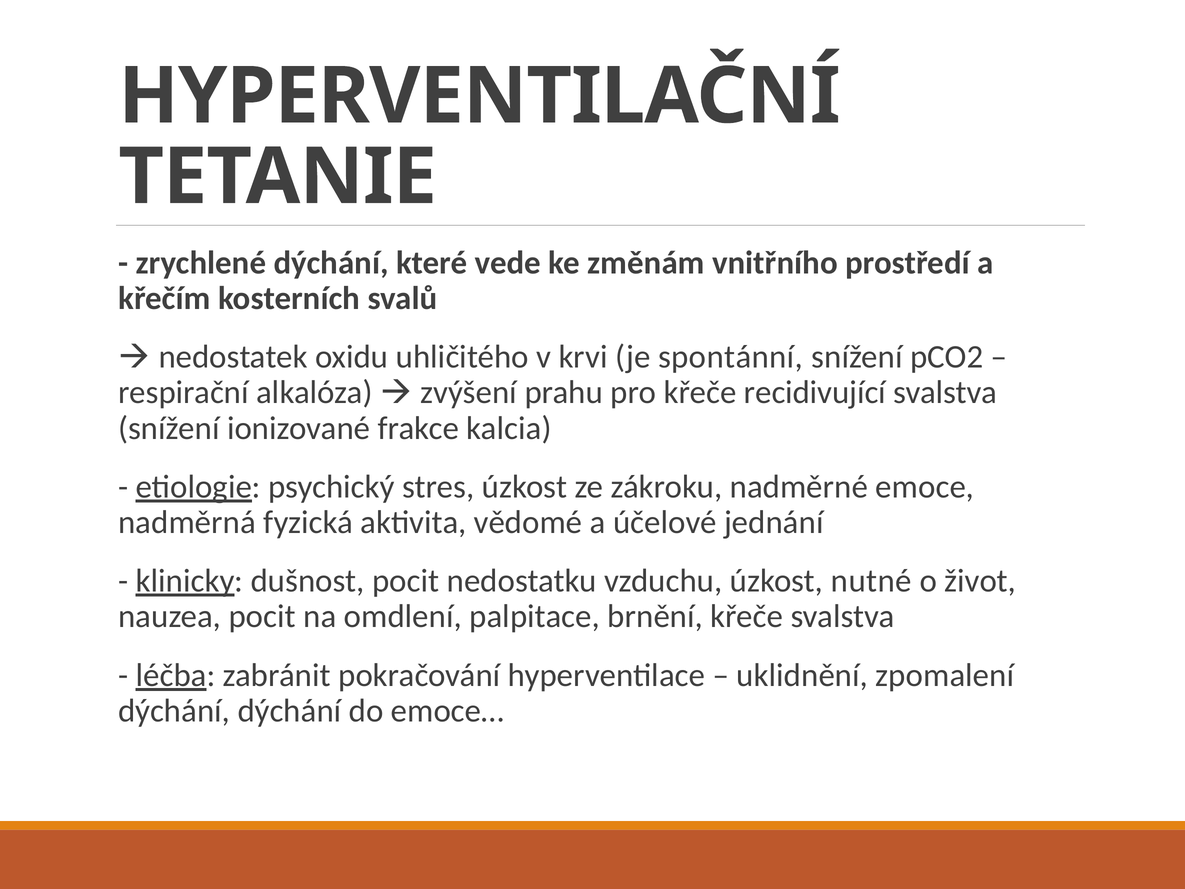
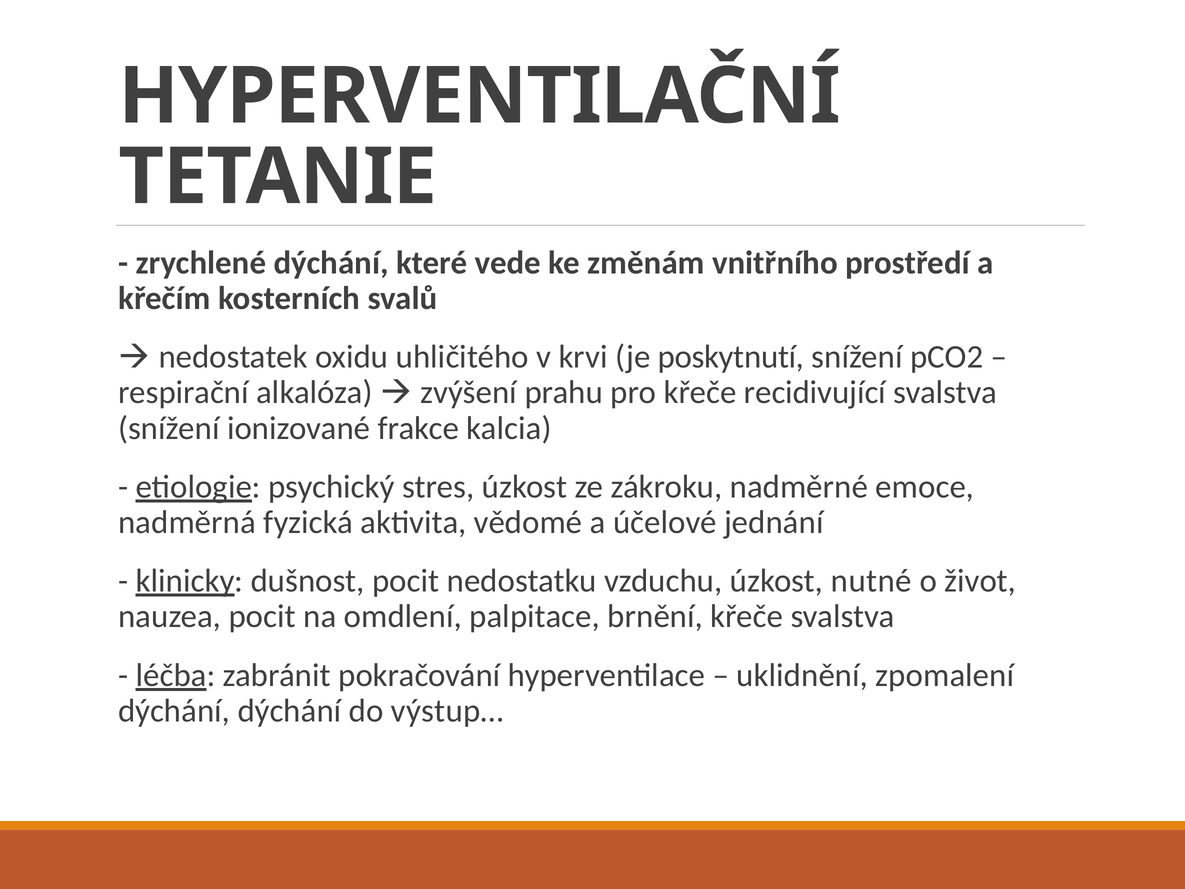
spontánní: spontánní -> poskytnutí
emoce…: emoce… -> výstup…
